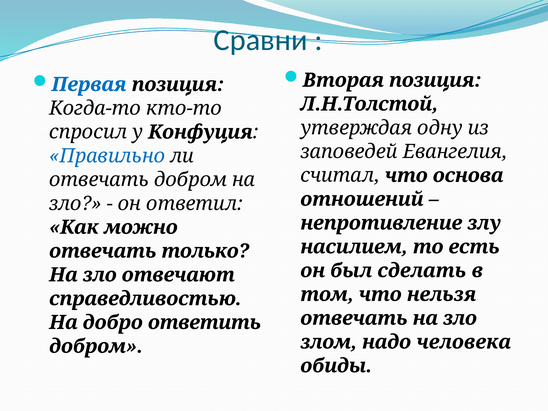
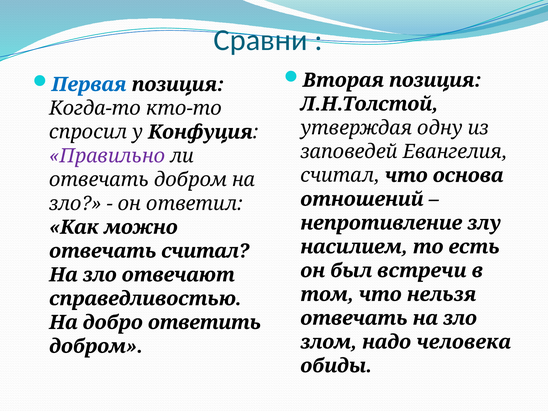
Правильно colour: blue -> purple
отвечать только: только -> считал
сделать: сделать -> встречи
